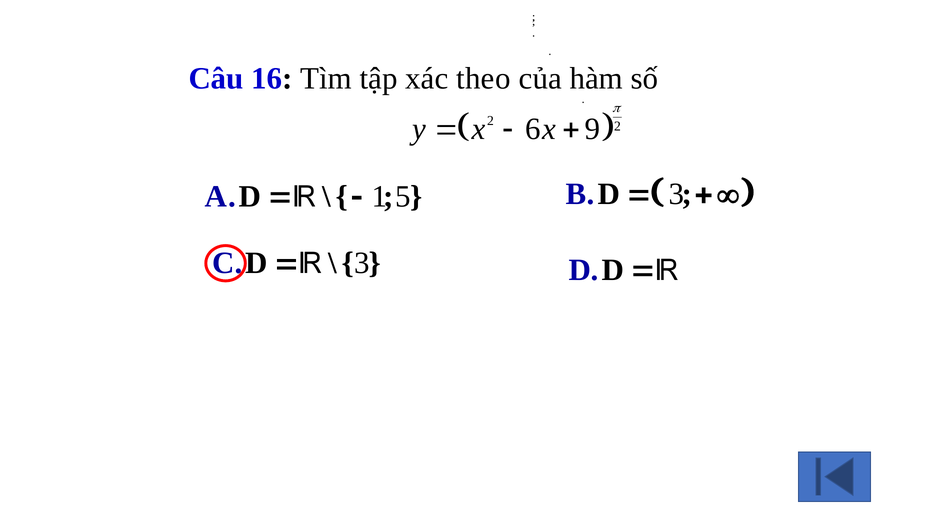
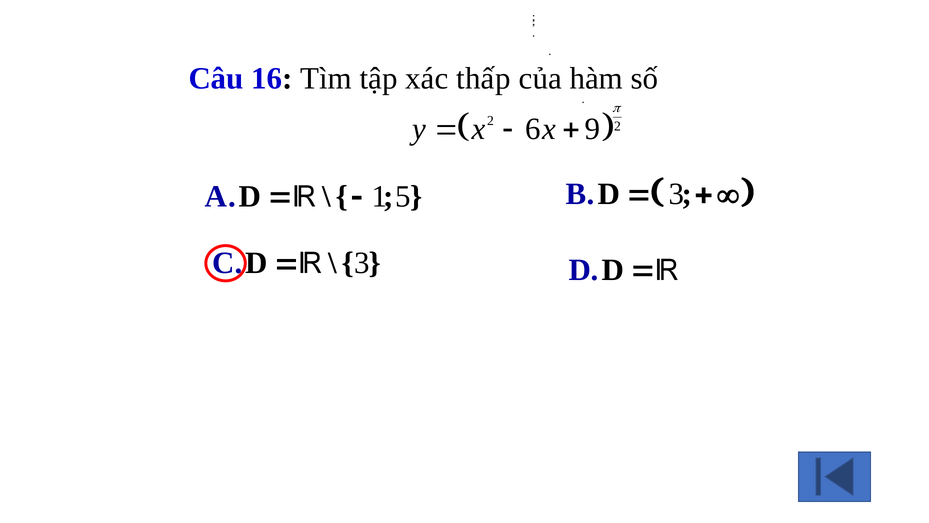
theo: theo -> thấp
